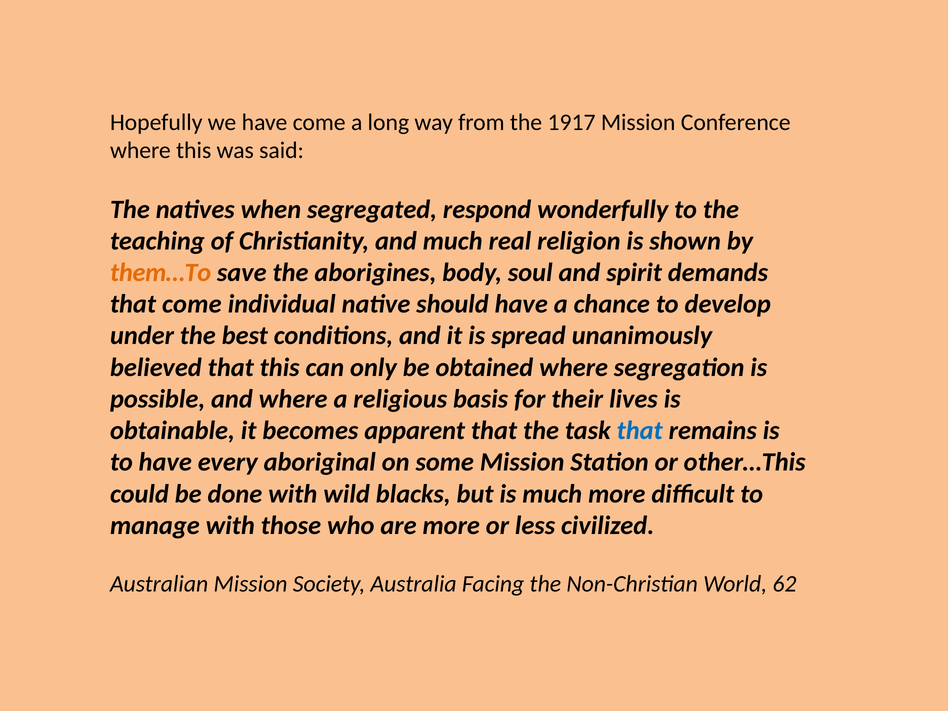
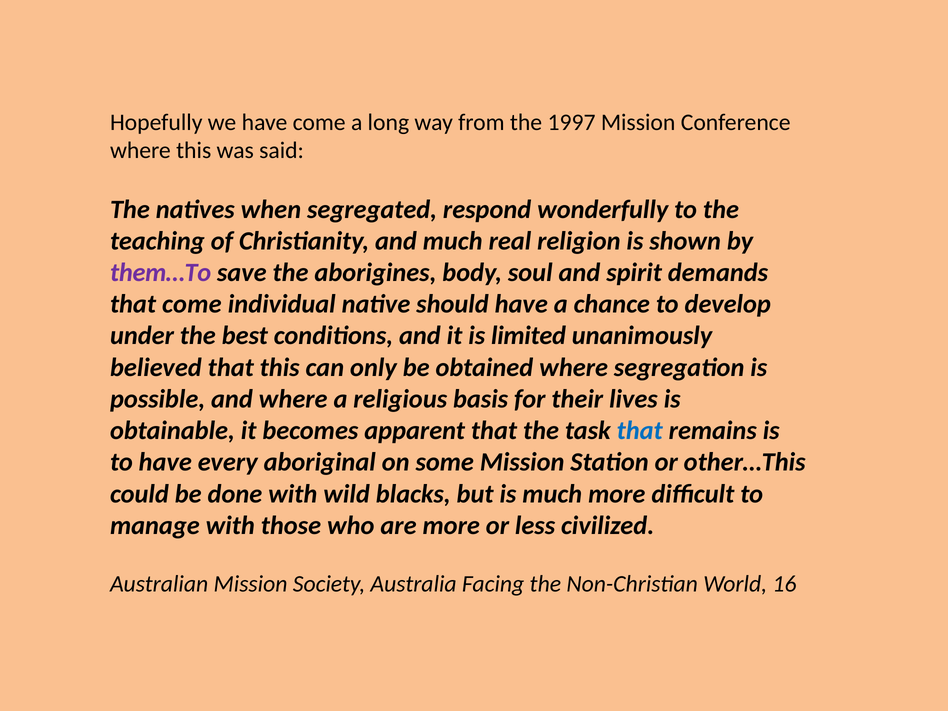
1917: 1917 -> 1997
them…To colour: orange -> purple
spread: spread -> limited
62: 62 -> 16
